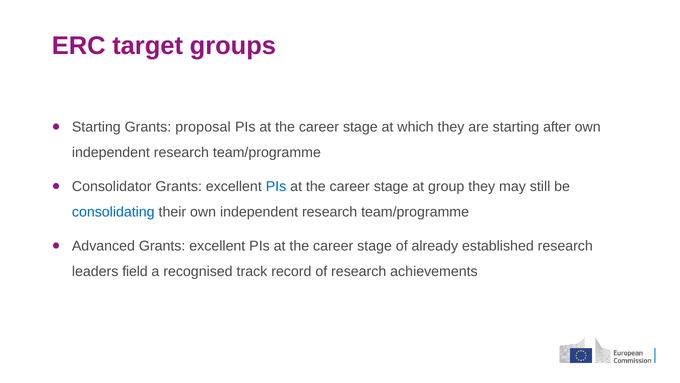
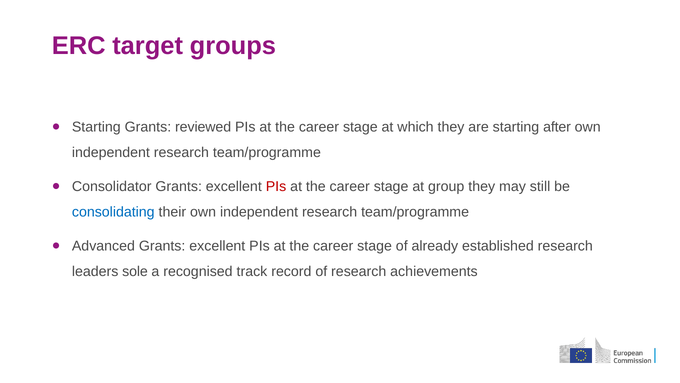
proposal: proposal -> reviewed
PIs at (276, 186) colour: blue -> red
field: field -> sole
